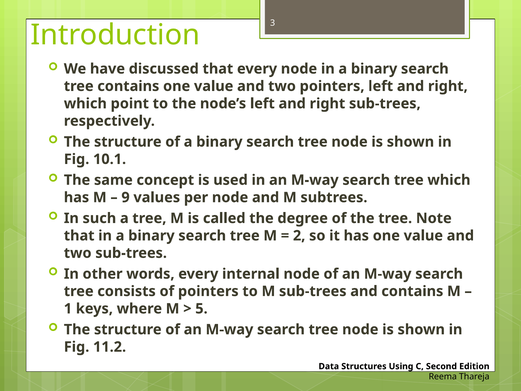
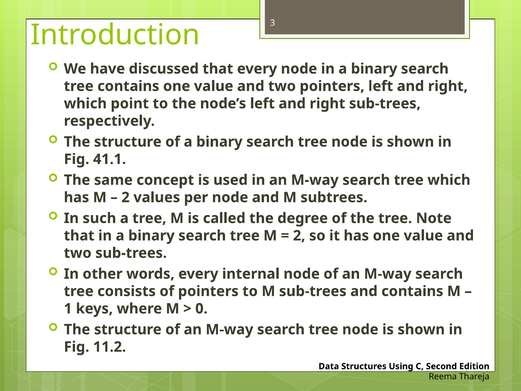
10.1: 10.1 -> 41.1
9 at (126, 197): 9 -> 2
5: 5 -> 0
